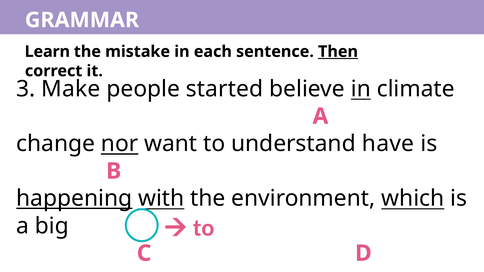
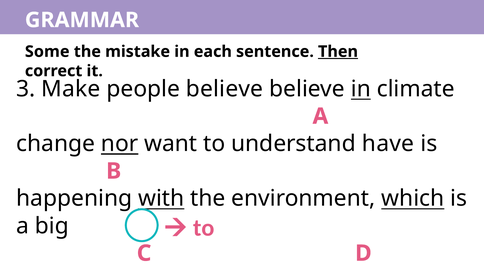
Learn: Learn -> Some
people started: started -> believe
happening underline: present -> none
